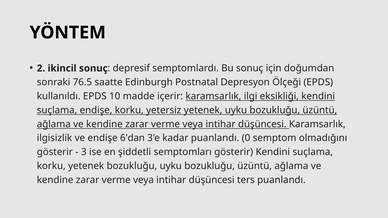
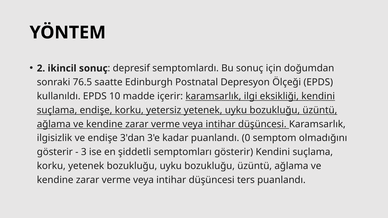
6'dan: 6'dan -> 3'dan
